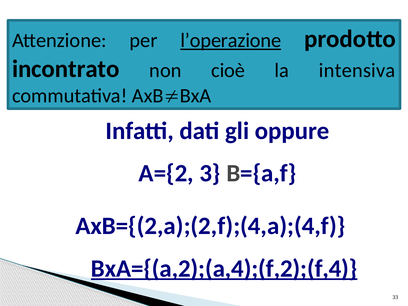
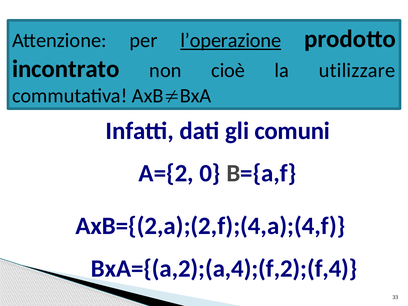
intensiva: intensiva -> utilizzare
oppure: oppure -> comuni
3: 3 -> 0
BxA={(a,2);(a,4);(f,2);(f,4 underline: present -> none
